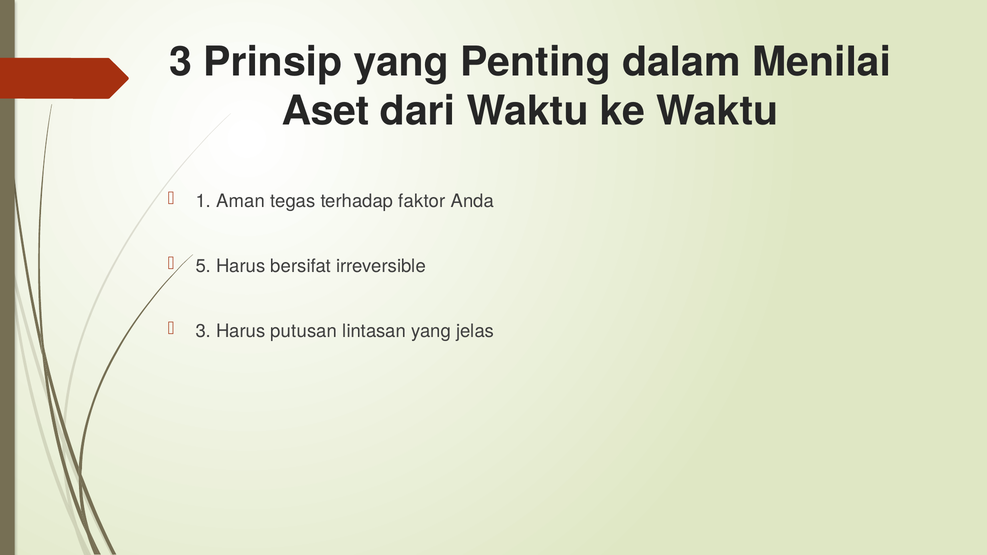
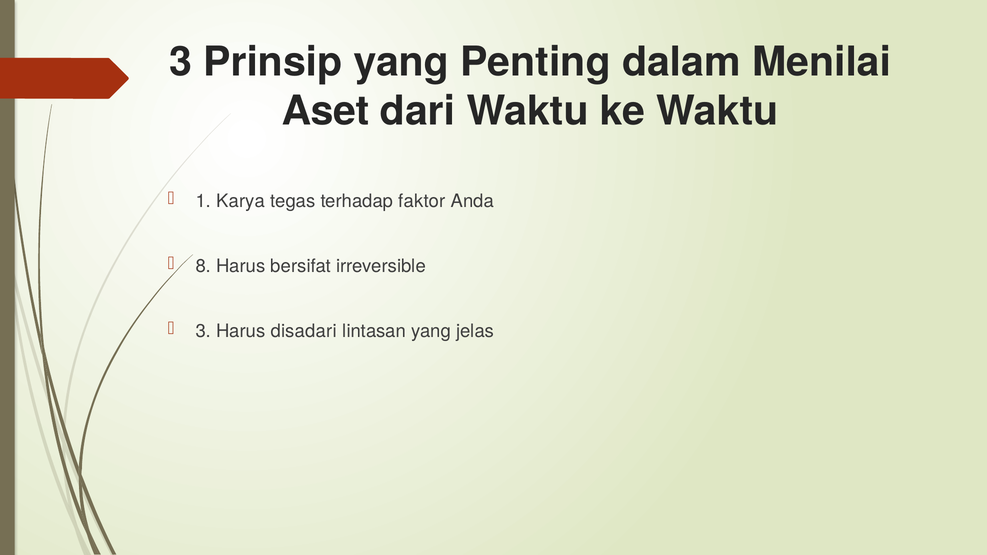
Aman: Aman -> Karya
5: 5 -> 8
putusan: putusan -> disadari
